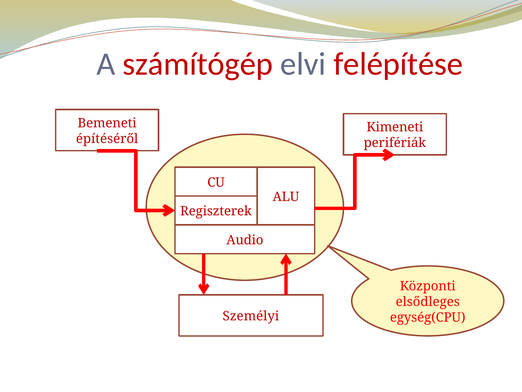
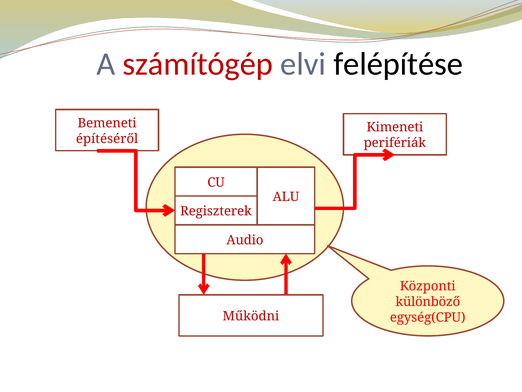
felépítése colour: red -> black
elsődleges: elsődleges -> különböző
Személyi: Személyi -> Működni
